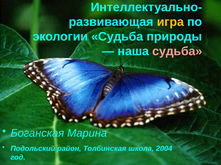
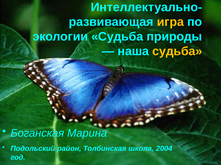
судьба at (177, 51) colour: pink -> yellow
